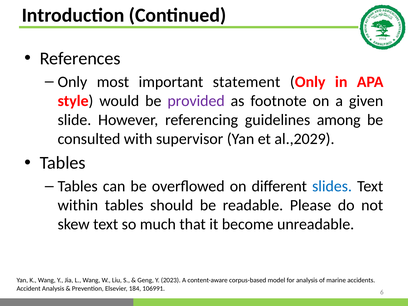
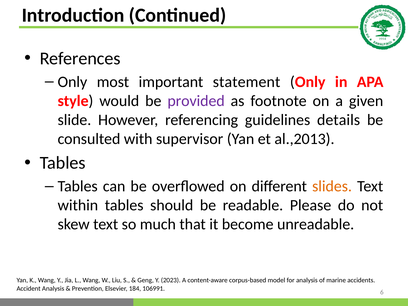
among: among -> details
al.,2029: al.,2029 -> al.,2013
slides colour: blue -> orange
